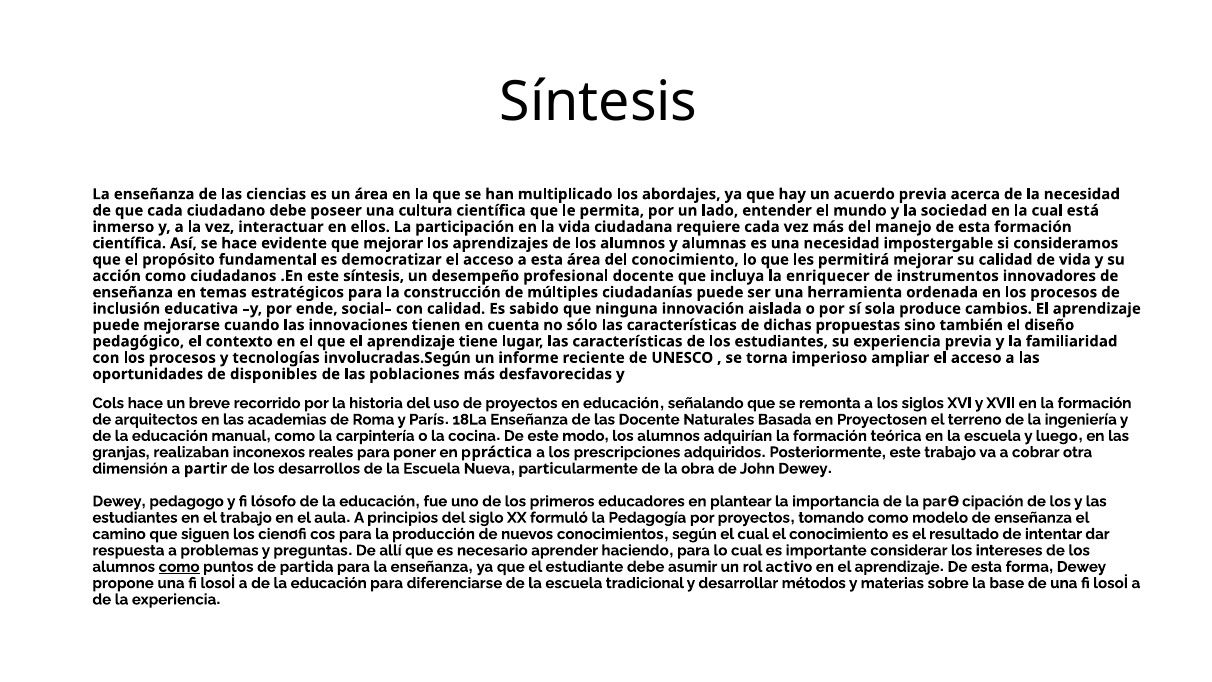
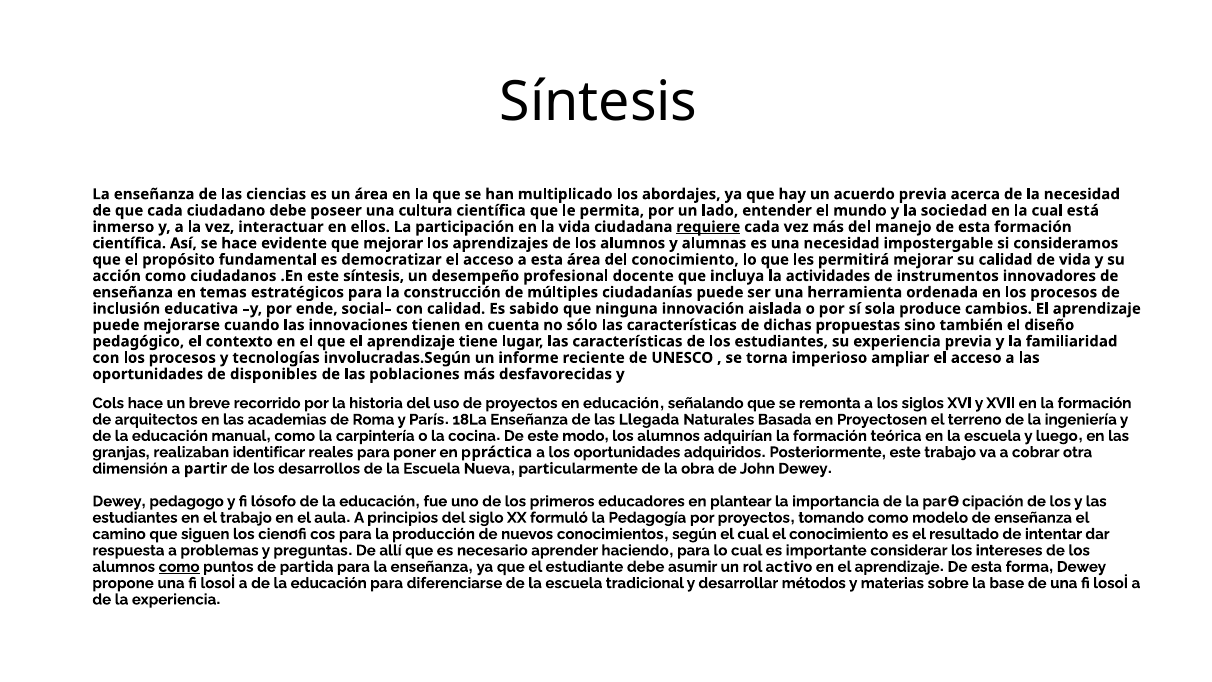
requiere underline: none -> present
enriquecer: enriquecer -> actividades
las Docente: Docente -> Llegada
inconexos: inconexos -> identificar
los prescripciones: prescripciones -> oportunidades
